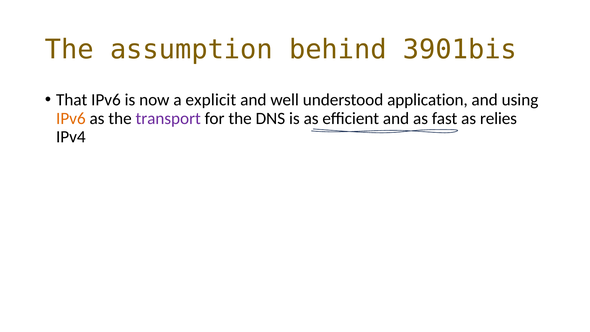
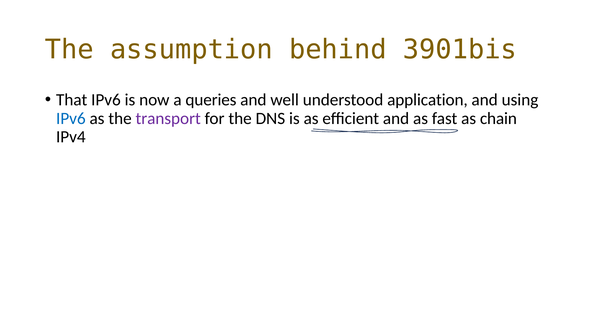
explicit: explicit -> queries
IPv6 at (71, 118) colour: orange -> blue
relies: relies -> chain
